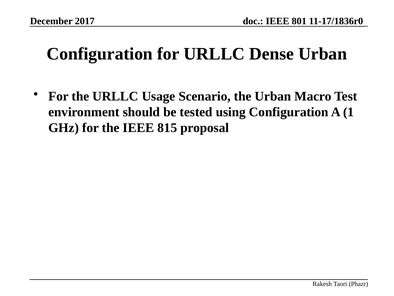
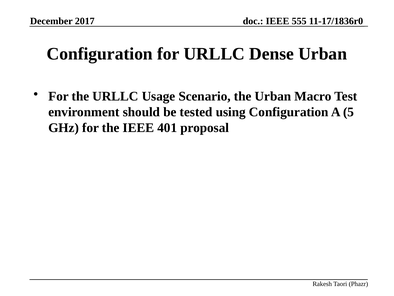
801: 801 -> 555
1: 1 -> 5
815: 815 -> 401
